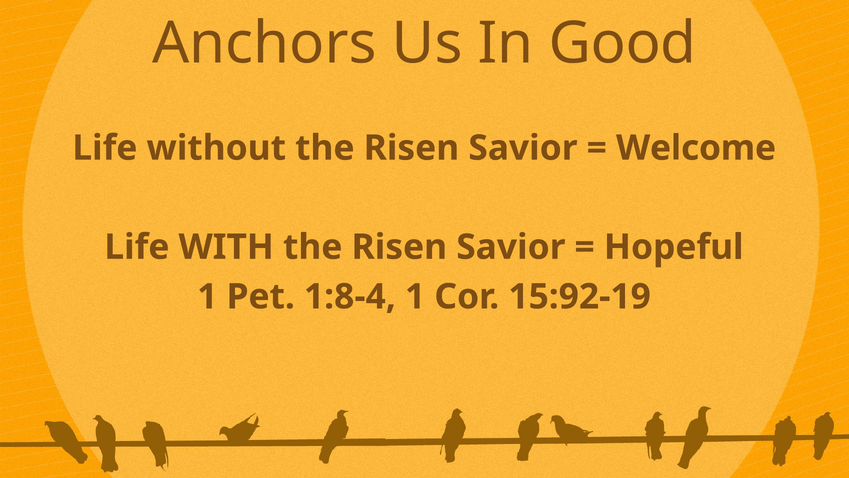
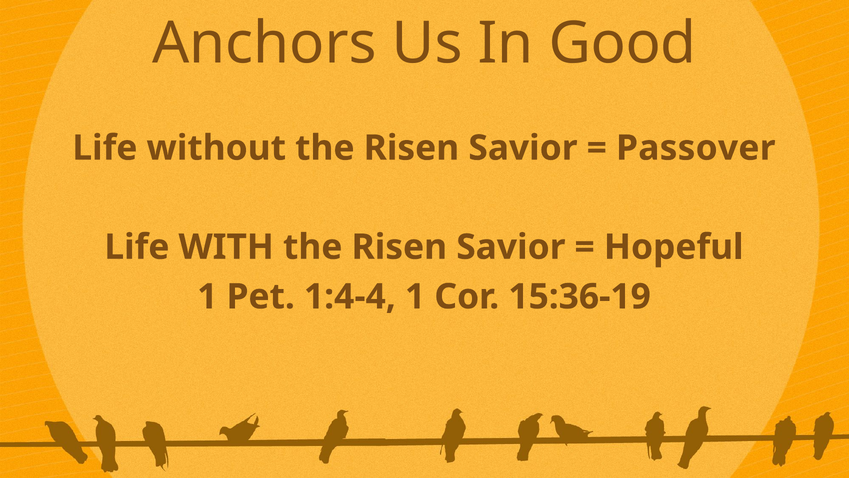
Welcome: Welcome -> Passover
1:8-4: 1:8-4 -> 1:4-4
15:92-19: 15:92-19 -> 15:36-19
